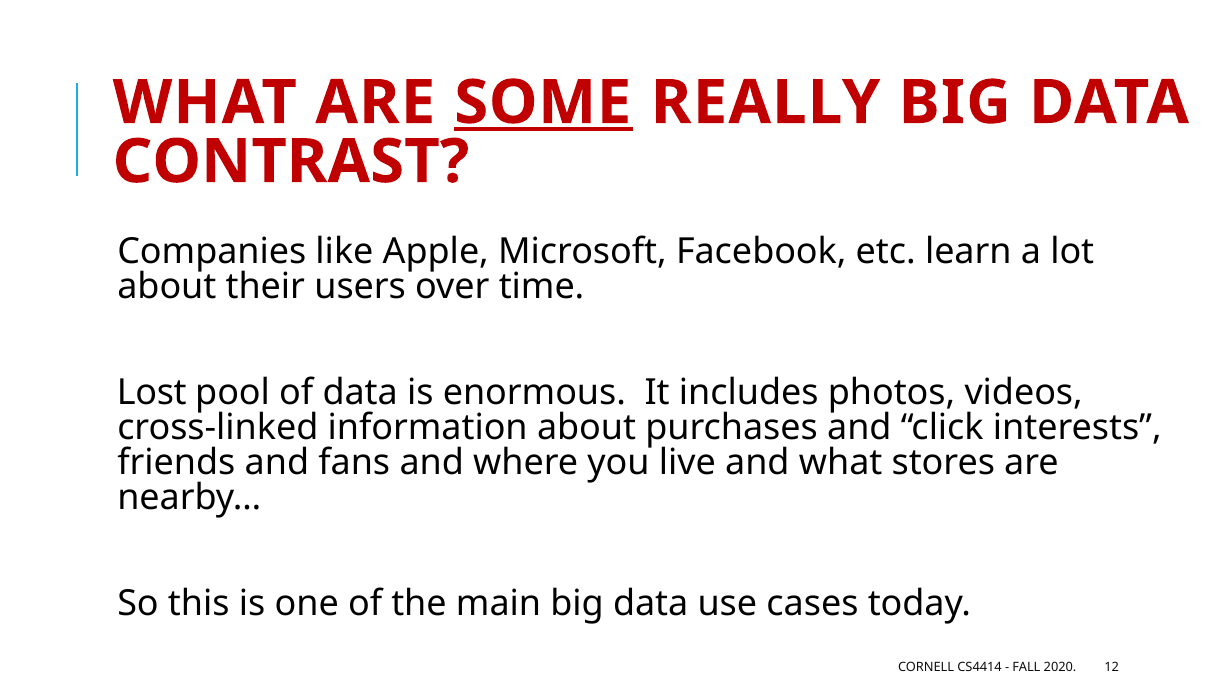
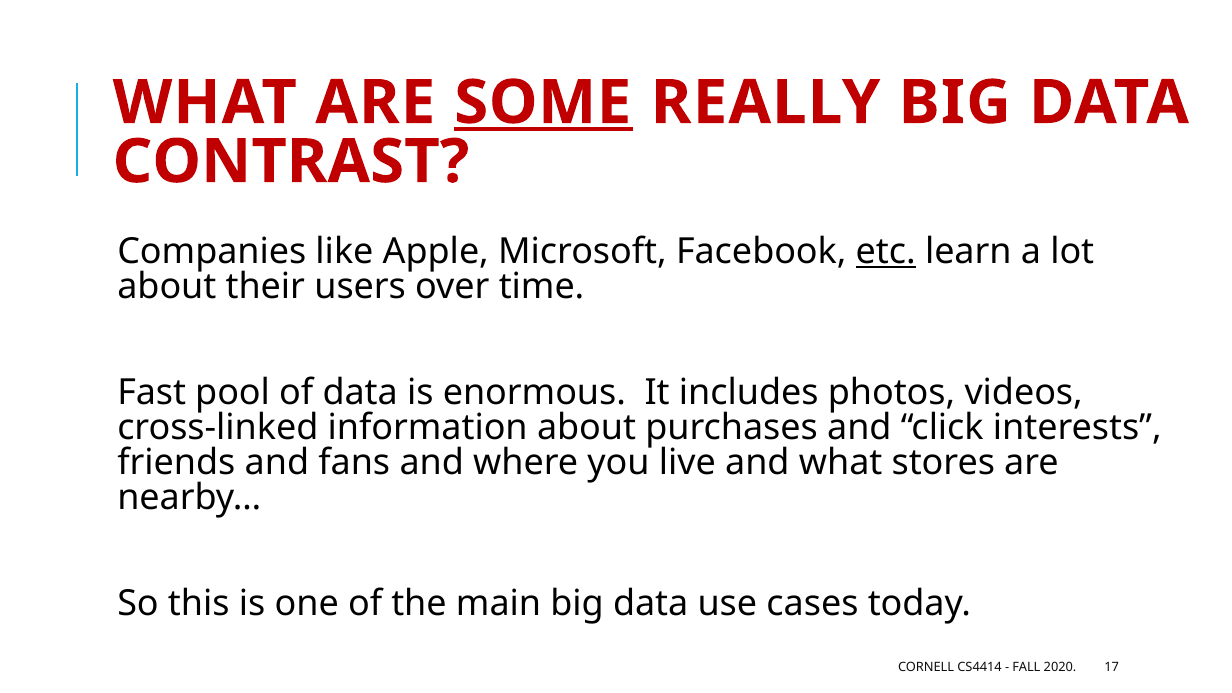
etc underline: none -> present
Lost: Lost -> Fast
12: 12 -> 17
